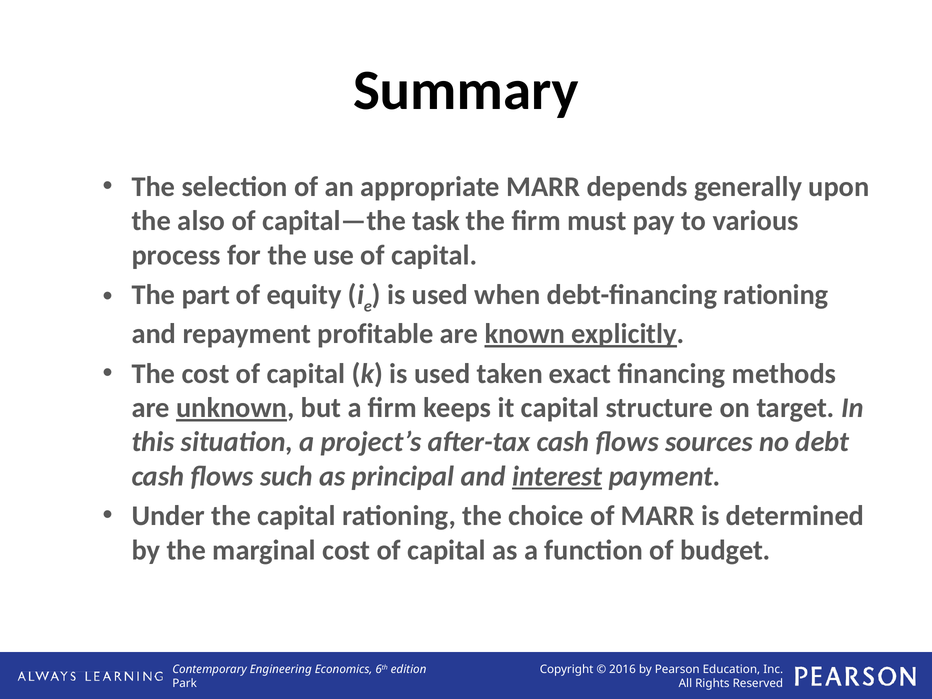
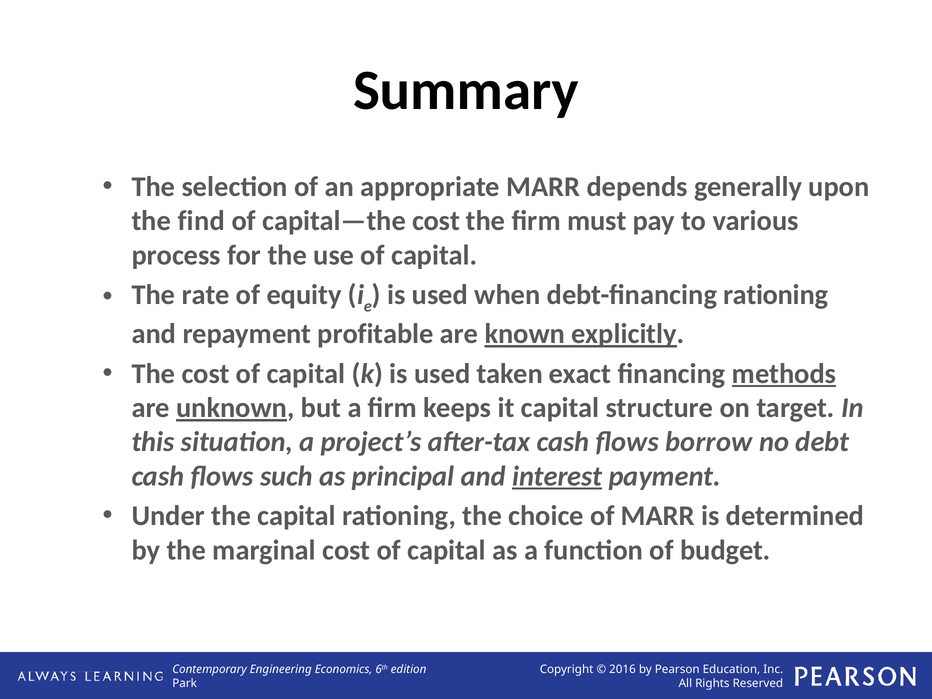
also: also -> find
capital—the task: task -> cost
part: part -> rate
methods underline: none -> present
sources: sources -> borrow
